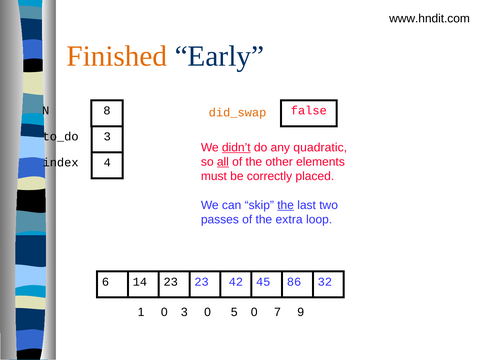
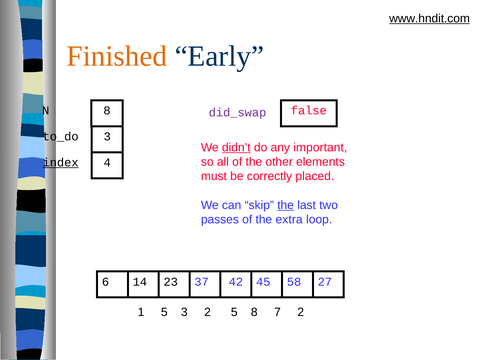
www.hndit.com underline: none -> present
did_swap colour: orange -> purple
quadratic: quadratic -> important
all underline: present -> none
index underline: none -> present
14 23: 23 -> 37
86: 86 -> 58
32: 32 -> 27
1 0: 0 -> 5
3 0: 0 -> 2
5 0: 0 -> 8
7 9: 9 -> 2
